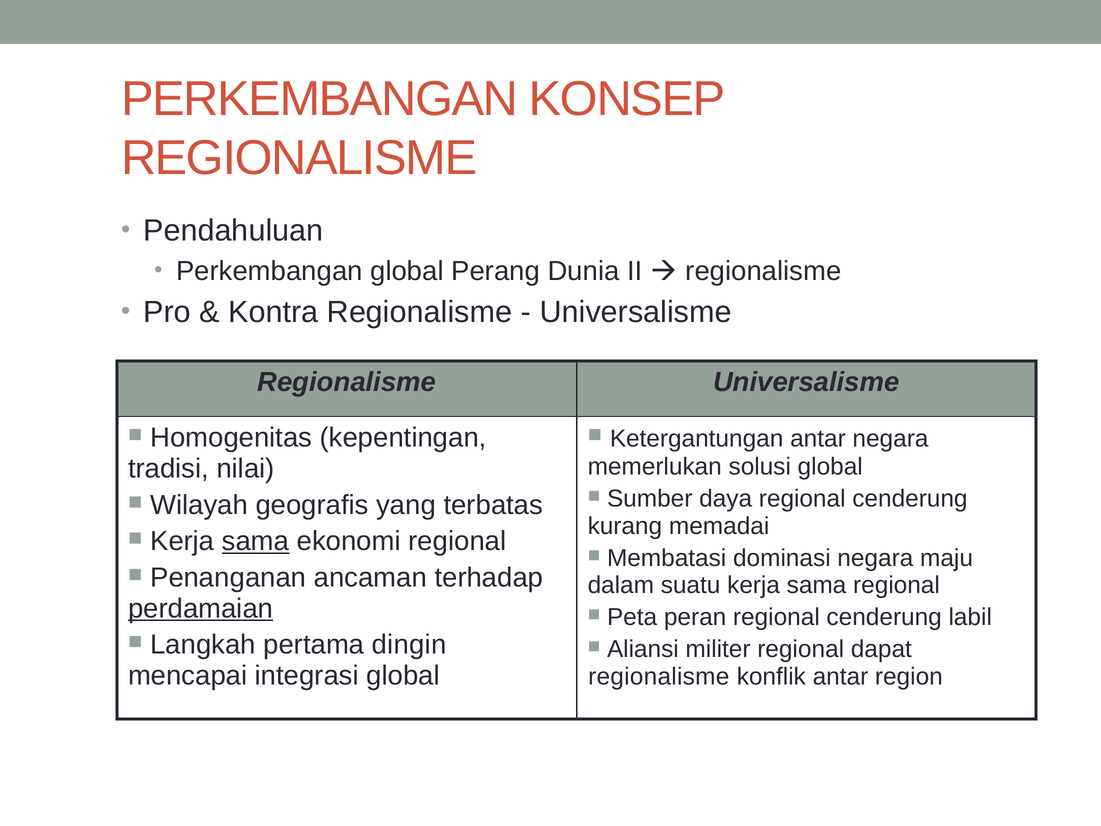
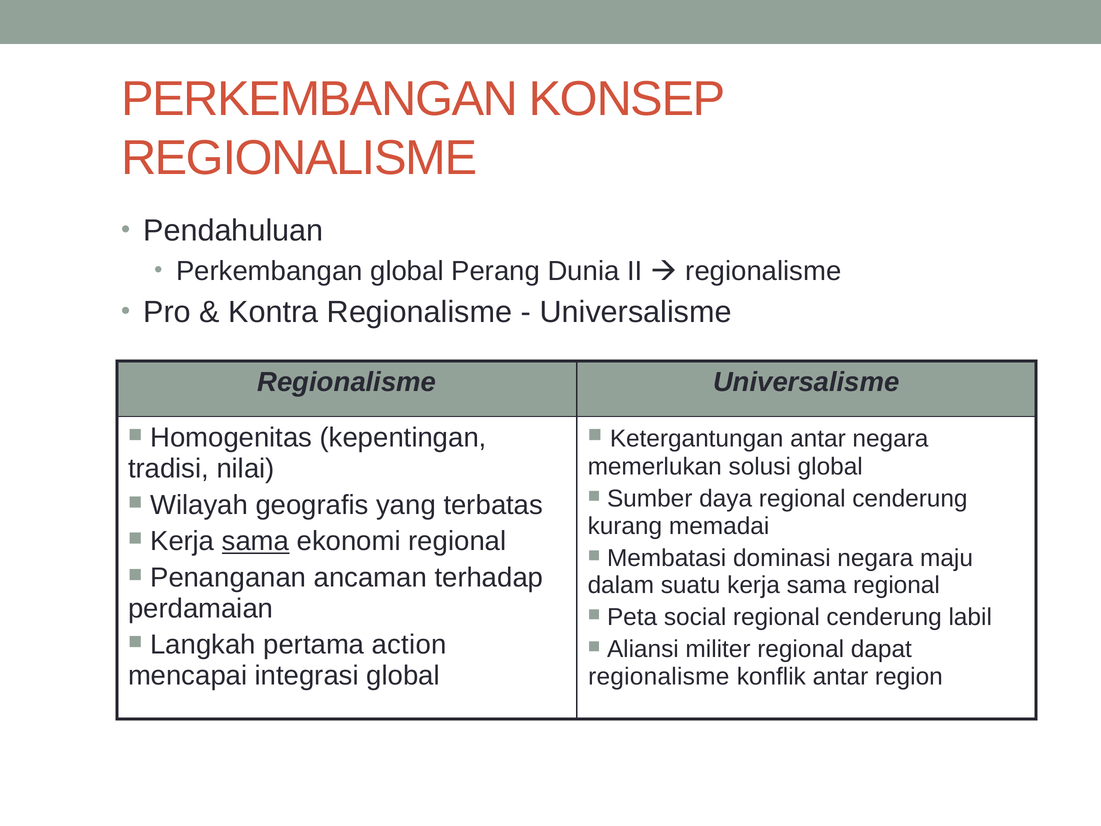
perdamaian underline: present -> none
peran: peran -> social
dingin: dingin -> action
